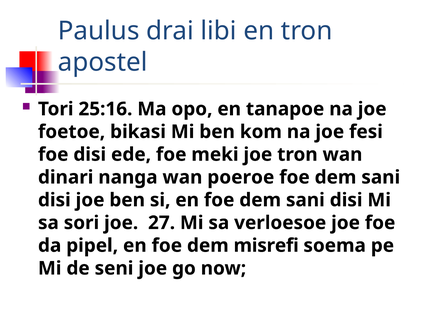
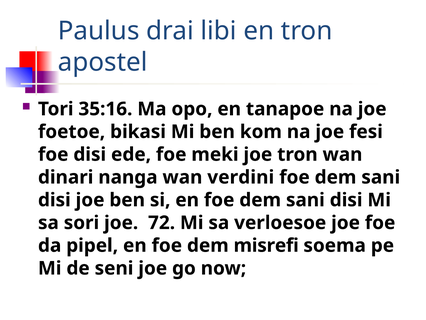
25:16: 25:16 -> 35:16
poeroe: poeroe -> verdini
27: 27 -> 72
